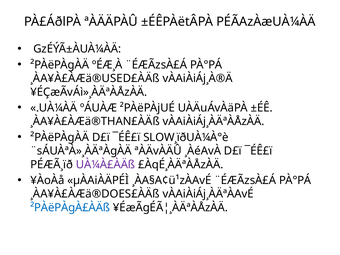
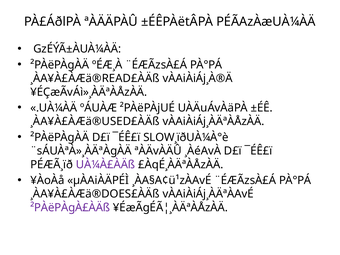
¸ÀA¥À£ÀÆä®USED£ÀÄß: ¸ÀA¥À£ÀÆä®USED£ÀÄß -> ¸ÀA¥À£ÀÆä®READ£ÀÄß
¸ÀA¥À£ÀÆä®THAN£ÀÄß: ¸ÀA¥À£ÀÆä®THAN£ÀÄß -> ¸ÀA¥À£ÀÆä®USED£ÀÄß
²PÀëPÀgÀ£ÀÄß colour: blue -> purple
